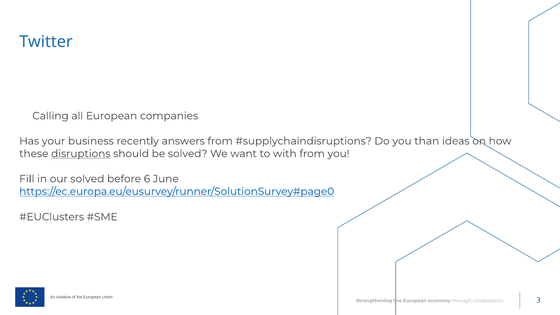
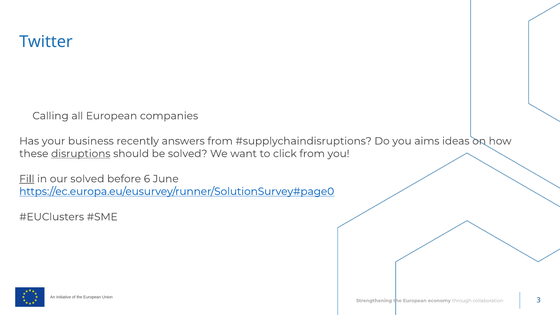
than: than -> aims
with: with -> click
Fill underline: none -> present
